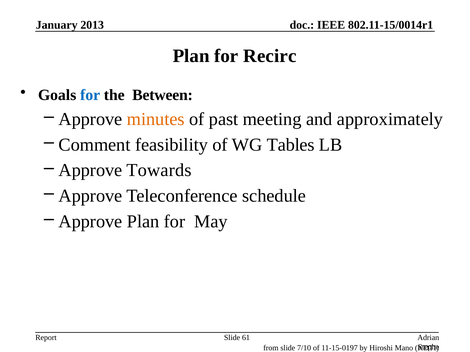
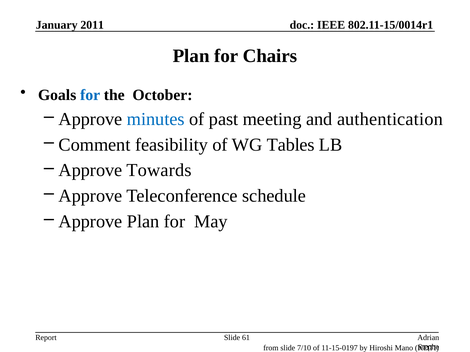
2013: 2013 -> 2011
Recirc: Recirc -> Chairs
Between: Between -> October
minutes colour: orange -> blue
approximately: approximately -> authentication
